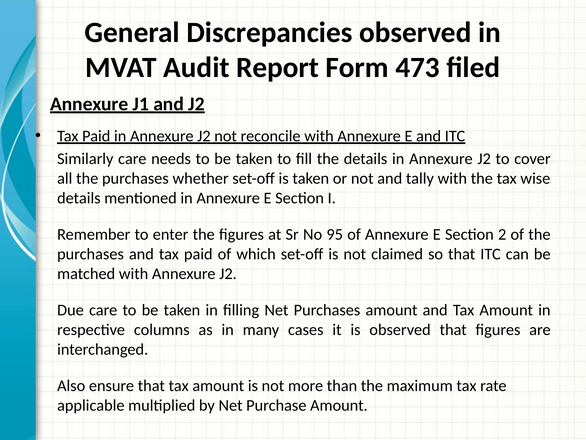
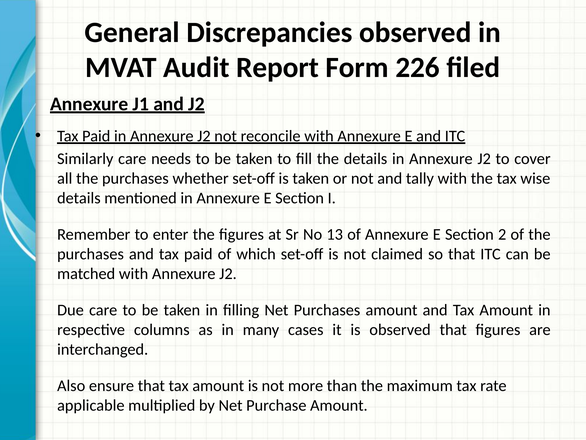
473: 473 -> 226
95: 95 -> 13
